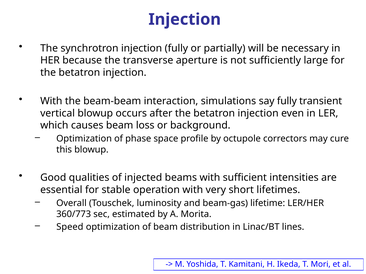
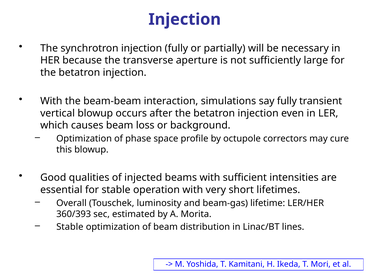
360/773: 360/773 -> 360/393
Speed at (70, 227): Speed -> Stable
